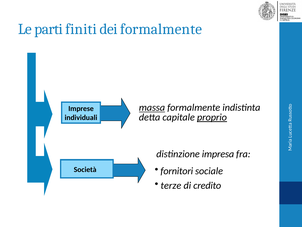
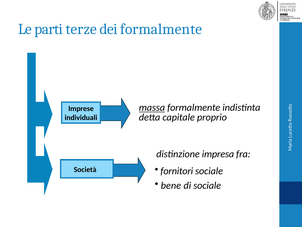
finiti: finiti -> terze
proprio underline: present -> none
terze: terze -> bene
di credito: credito -> sociale
